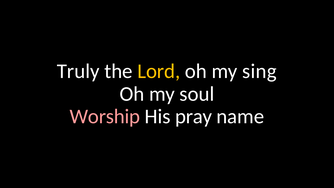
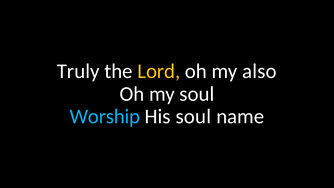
sing: sing -> also
Worship colour: pink -> light blue
His pray: pray -> soul
